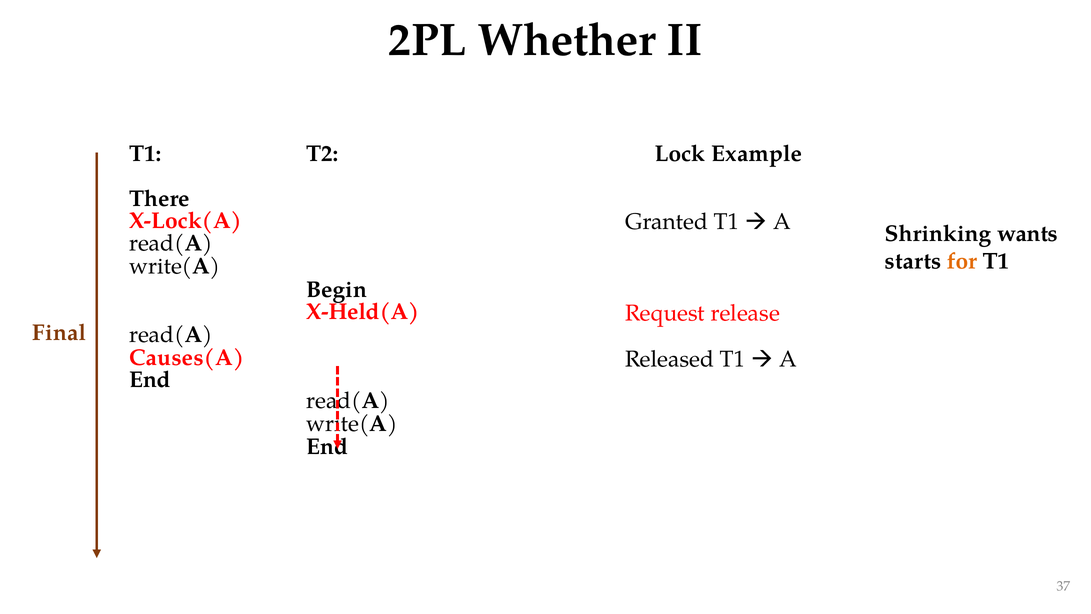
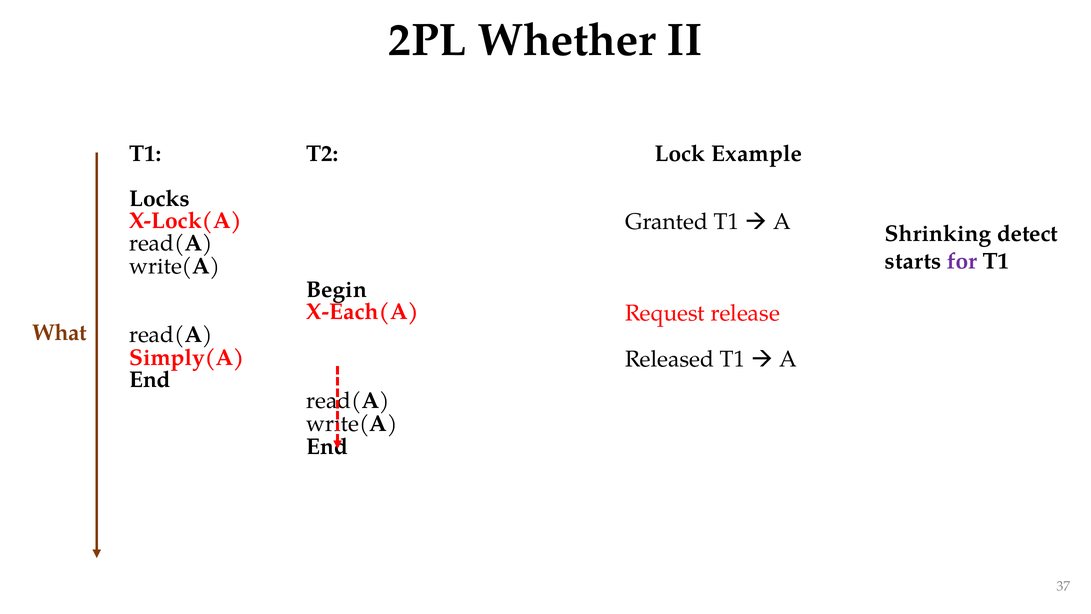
There: There -> Locks
wants: wants -> detect
for colour: orange -> purple
X-Held(A: X-Held(A -> X-Each(A
Final: Final -> What
Causes(A: Causes(A -> Simply(A
